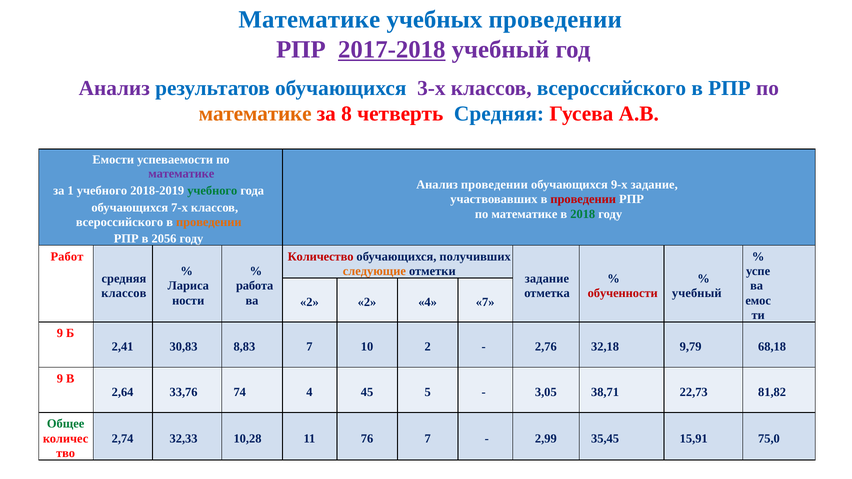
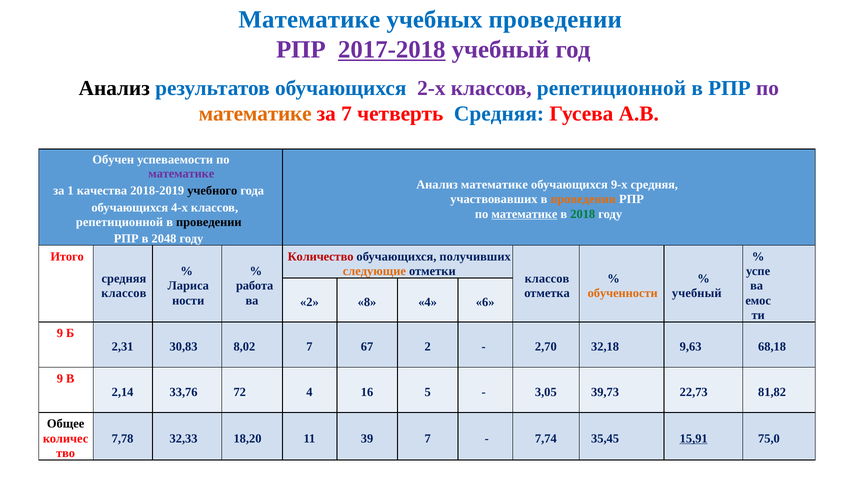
Анализ at (114, 88) colour: purple -> black
3-х: 3-х -> 2-х
всероссийского at (611, 88): всероссийского -> репетиционной
за 8: 8 -> 7
Емости: Емости -> Обучен
Анализ проведении: проведении -> математике
9-х задание: задание -> средняя
1 учебного: учебного -> качества
учебного at (212, 191) colour: green -> black
проведении at (583, 199) colour: red -> orange
7-х: 7-х -> 4-х
математике at (524, 214) underline: none -> present
всероссийского at (120, 222): всероссийского -> репетиционной
проведении at (209, 222) colour: orange -> black
2056: 2056 -> 2048
Работ: Работ -> Итого
задание at (547, 279): задание -> классов
обученности colour: red -> orange
2 2: 2 -> 8
4 7: 7 -> 6
2,41: 2,41 -> 2,31
8,83: 8,83 -> 8,02
10: 10 -> 67
2,76: 2,76 -> 2,70
9,79: 9,79 -> 9,63
2,64: 2,64 -> 2,14
74: 74 -> 72
45: 45 -> 16
38,71: 38,71 -> 39,73
Общее colour: green -> black
2,74: 2,74 -> 7,78
10,28: 10,28 -> 18,20
76: 76 -> 39
2,99: 2,99 -> 7,74
15,91 underline: none -> present
